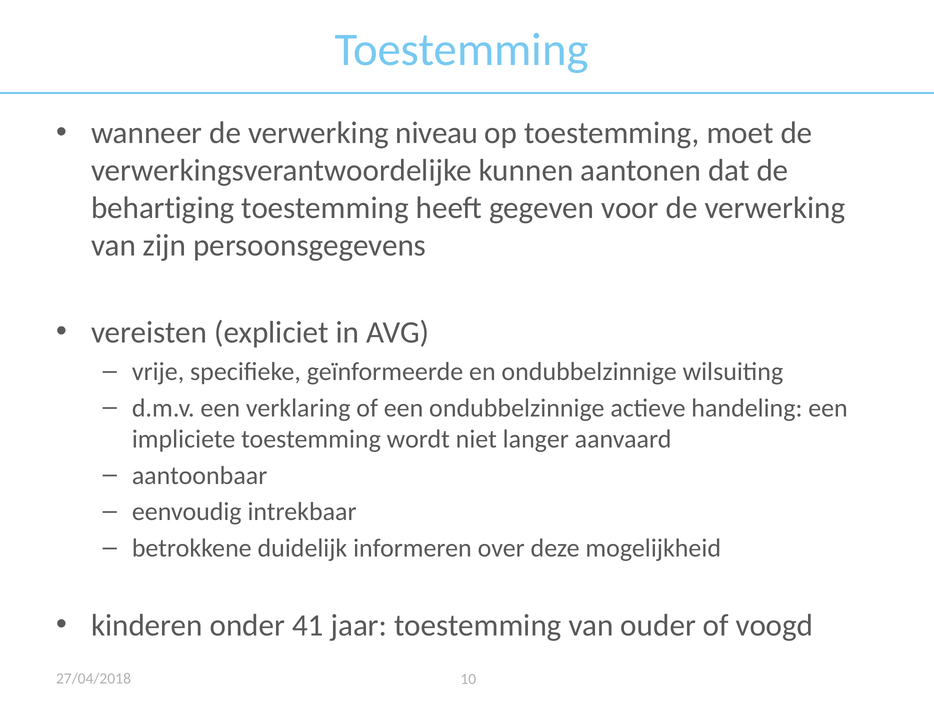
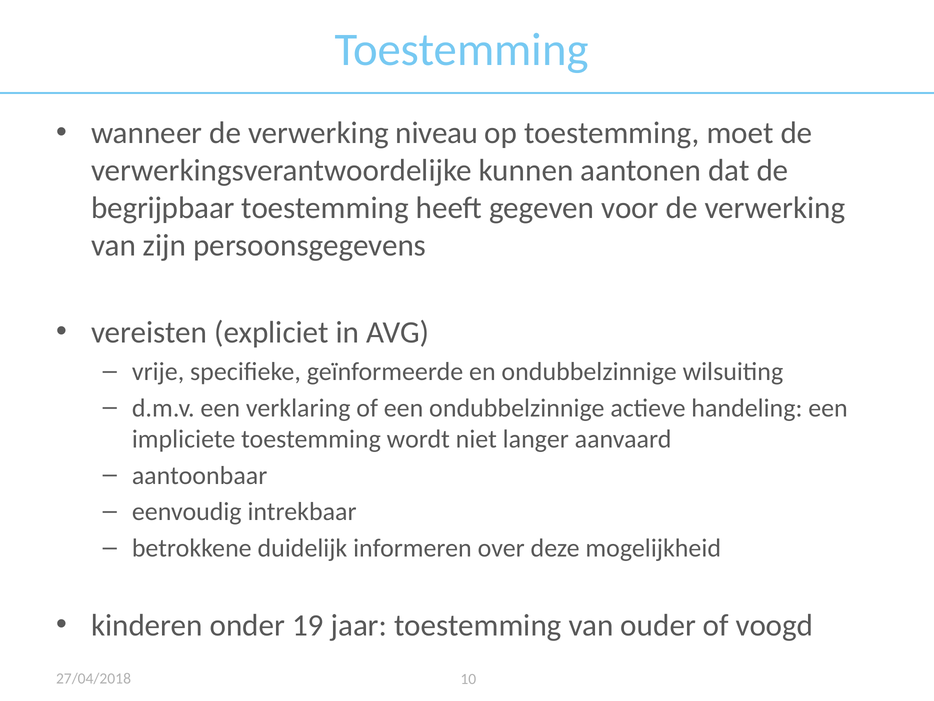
behartiging: behartiging -> begrijpbaar
41: 41 -> 19
